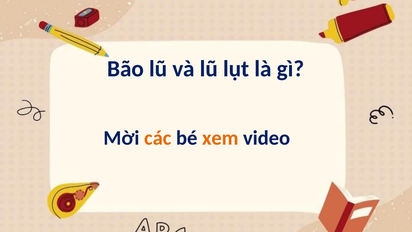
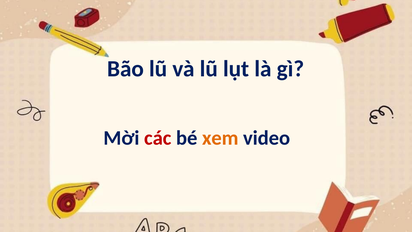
các colour: orange -> red
